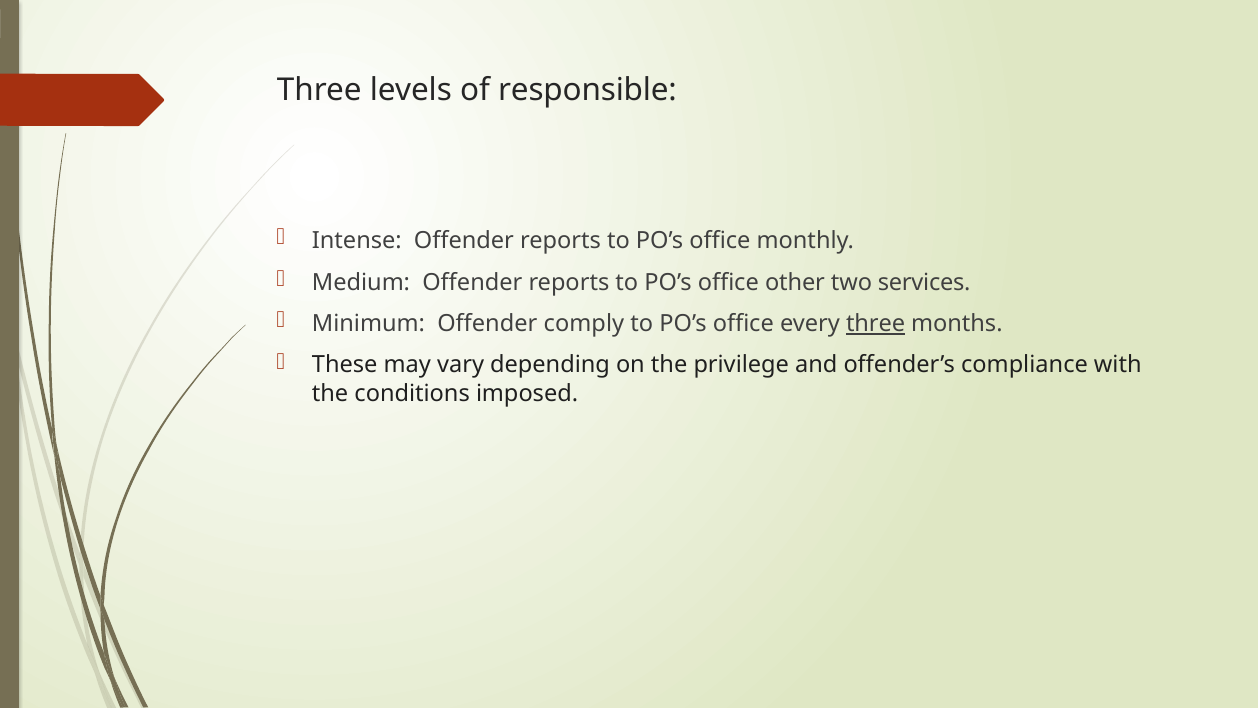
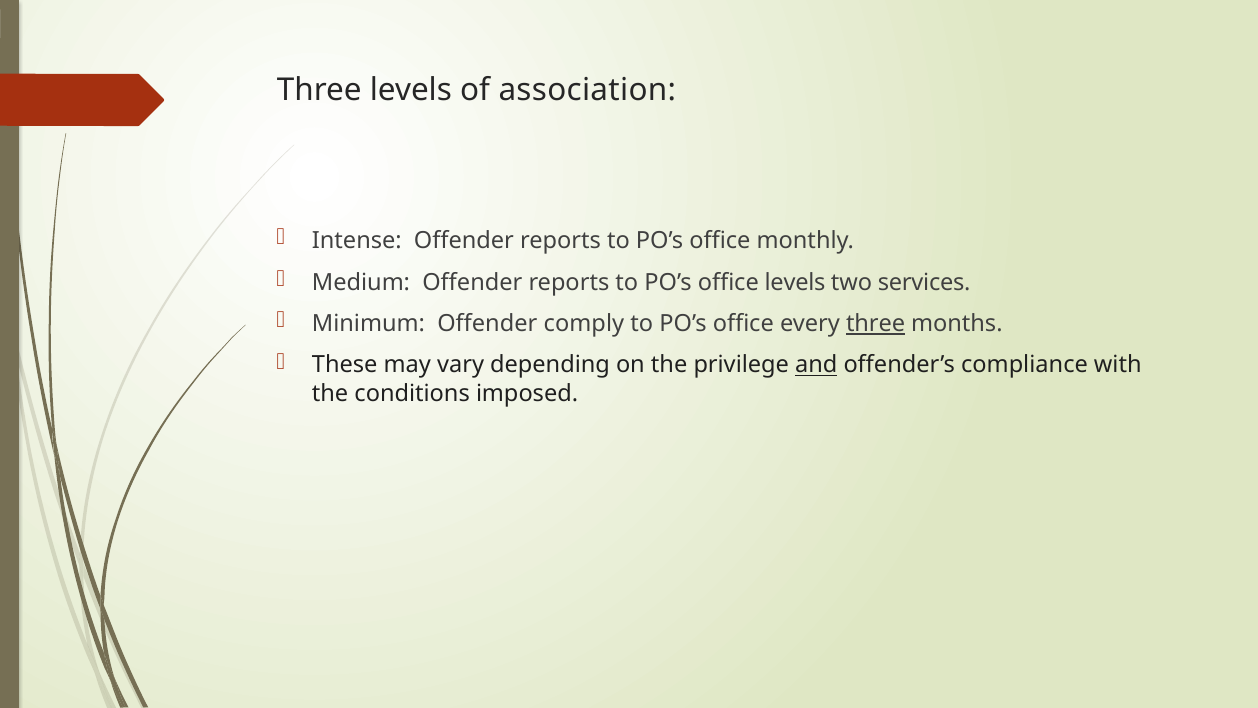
responsible: responsible -> association
office other: other -> levels
and underline: none -> present
